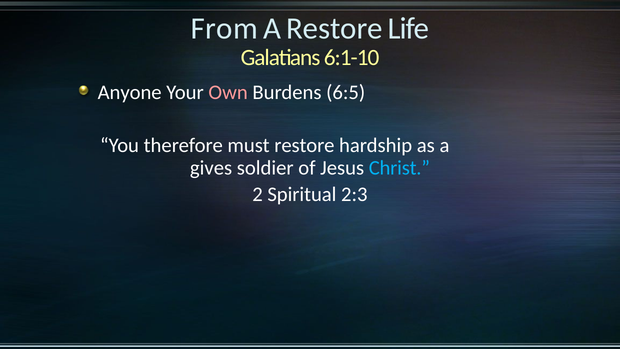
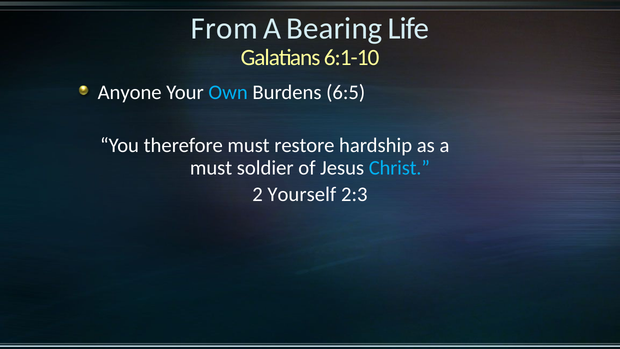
A Restore: Restore -> Bearing
Own colour: pink -> light blue
gives at (211, 168): gives -> must
Spiritual: Spiritual -> Yourself
